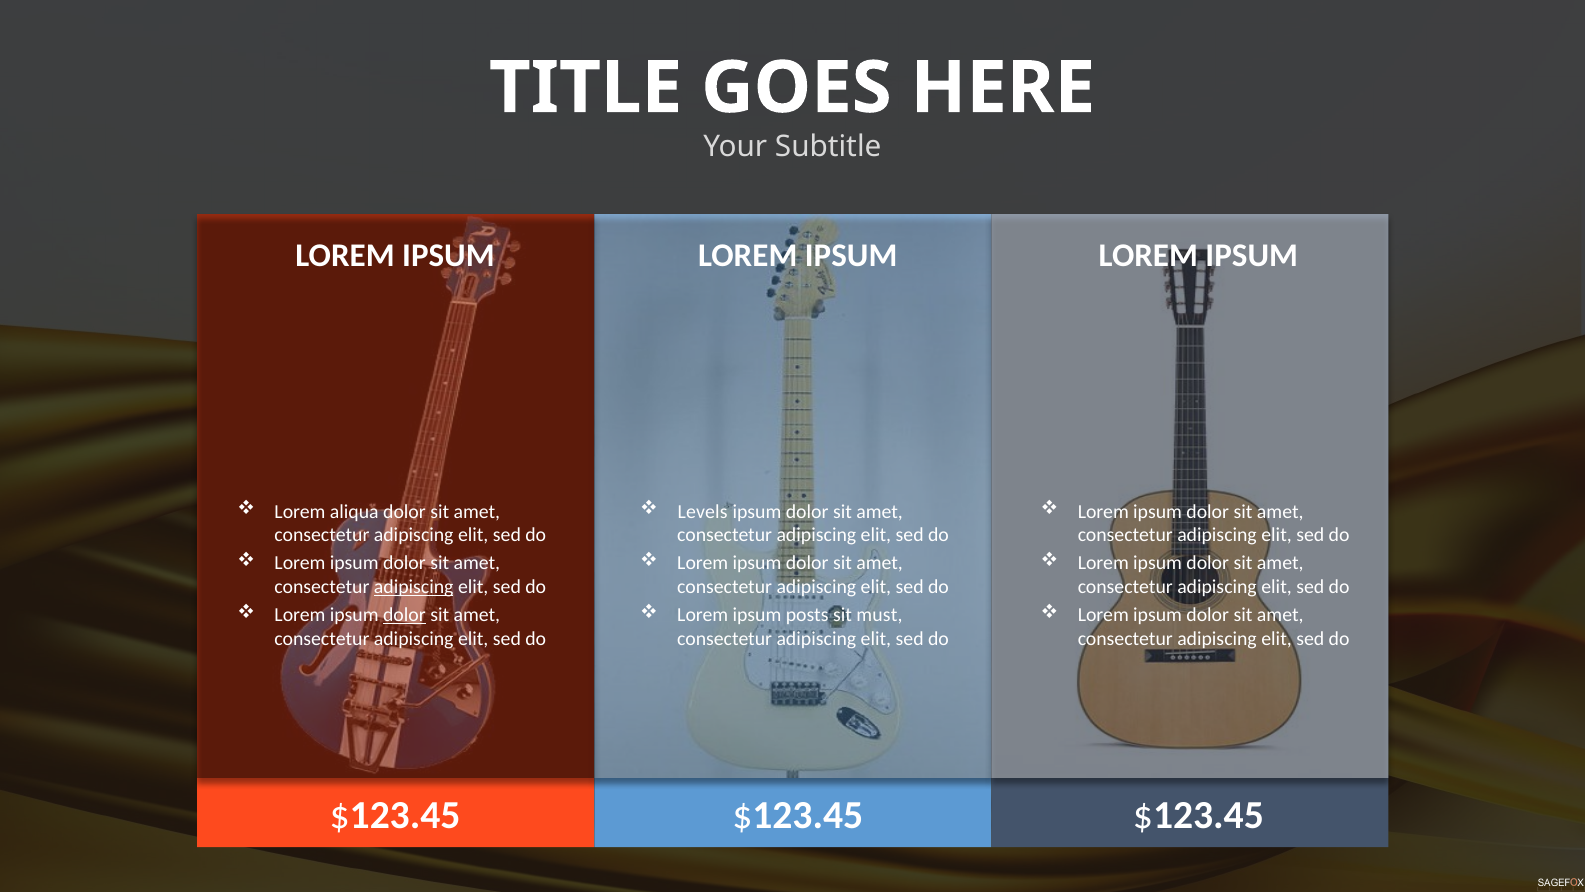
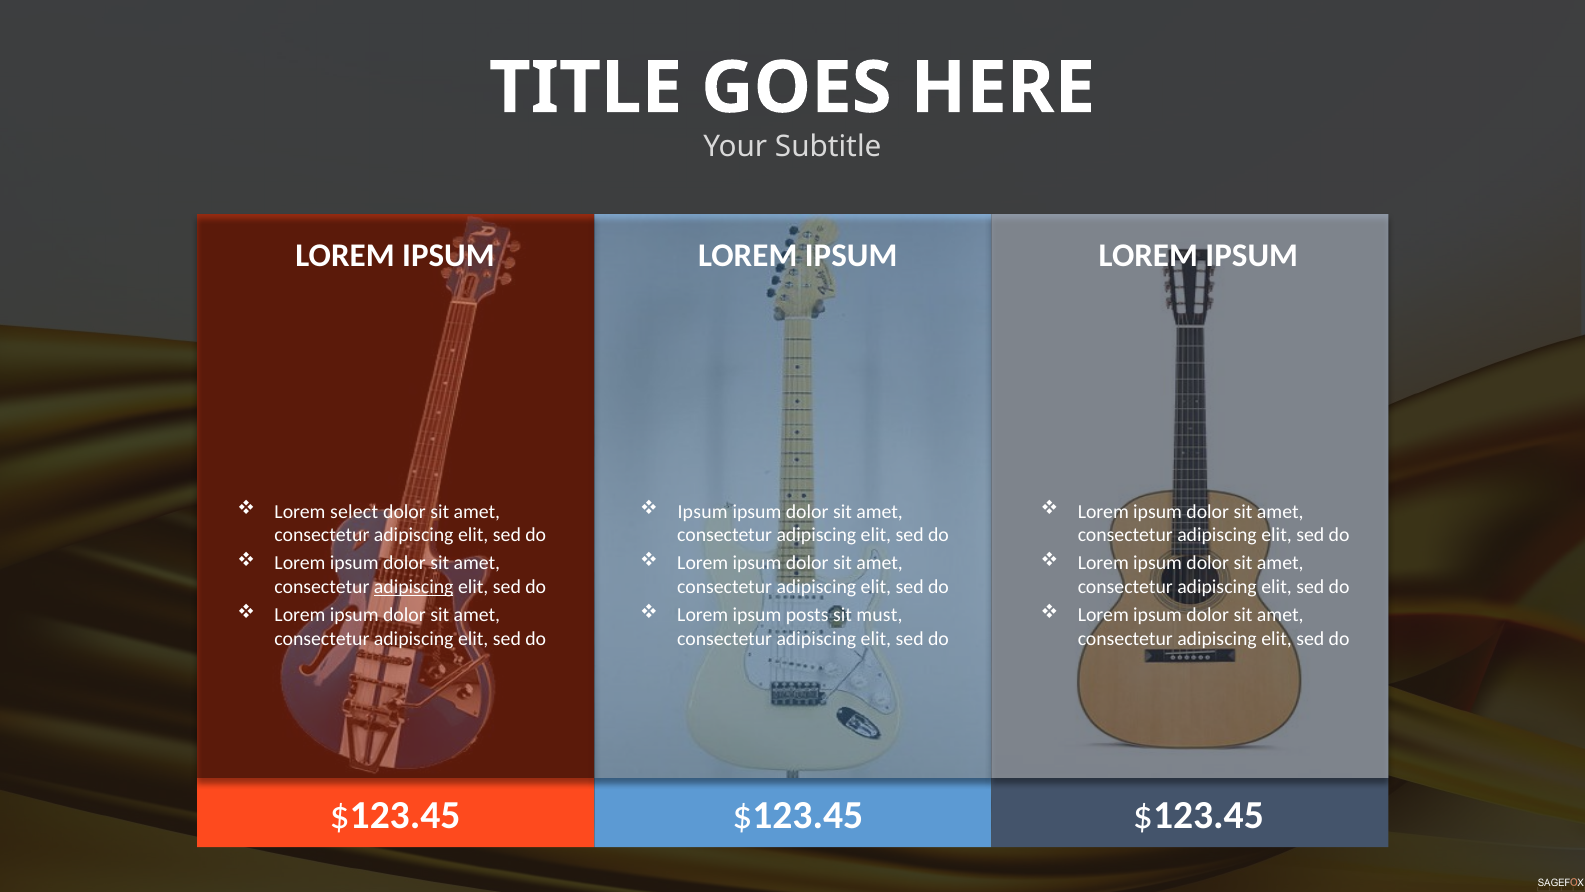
aliqua: aliqua -> select
Levels at (703, 511): Levels -> Ipsum
dolor at (404, 614) underline: present -> none
